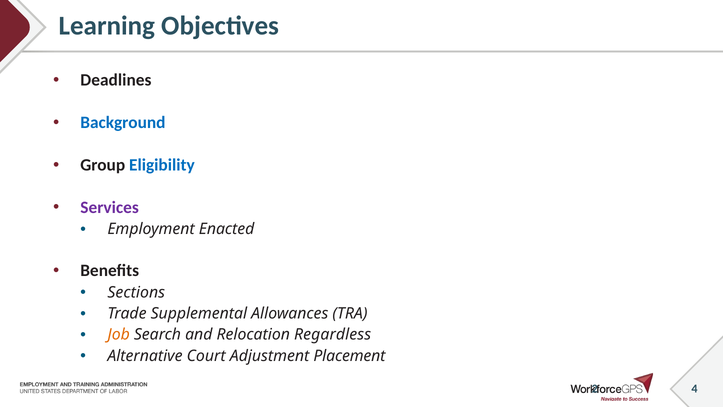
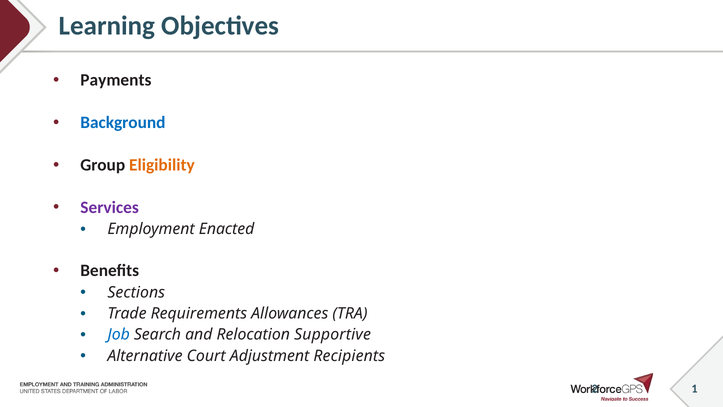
Deadlines: Deadlines -> Payments
Eligibility colour: blue -> orange
Supplemental: Supplemental -> Requirements
Job colour: orange -> blue
Regardless: Regardless -> Supportive
Placement: Placement -> Recipients
4: 4 -> 1
